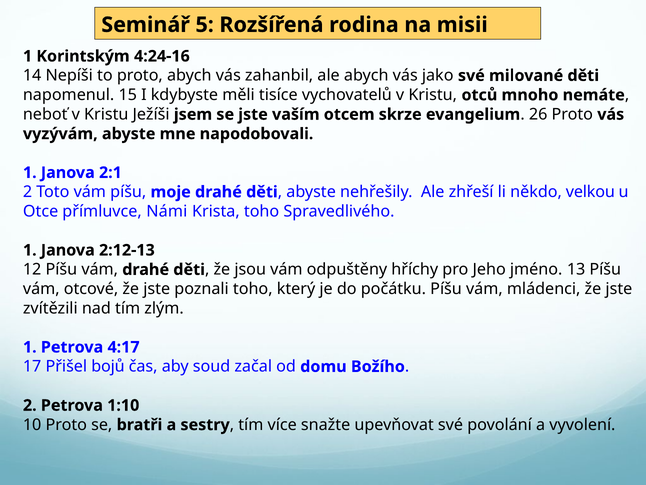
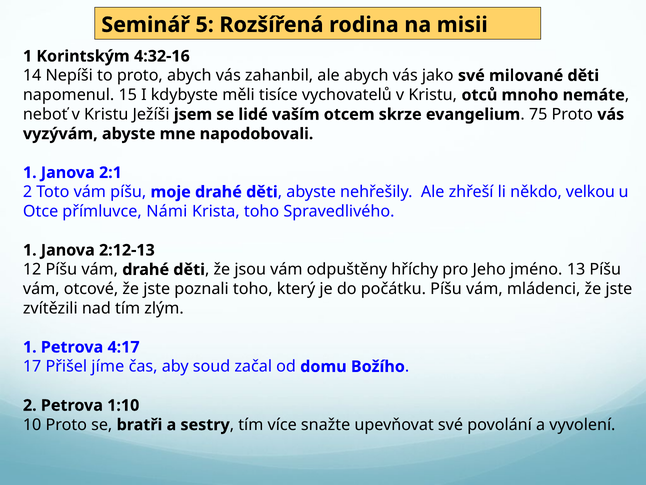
4:24-16: 4:24-16 -> 4:32-16
se jste: jste -> lidé
26: 26 -> 75
bojů: bojů -> jíme
